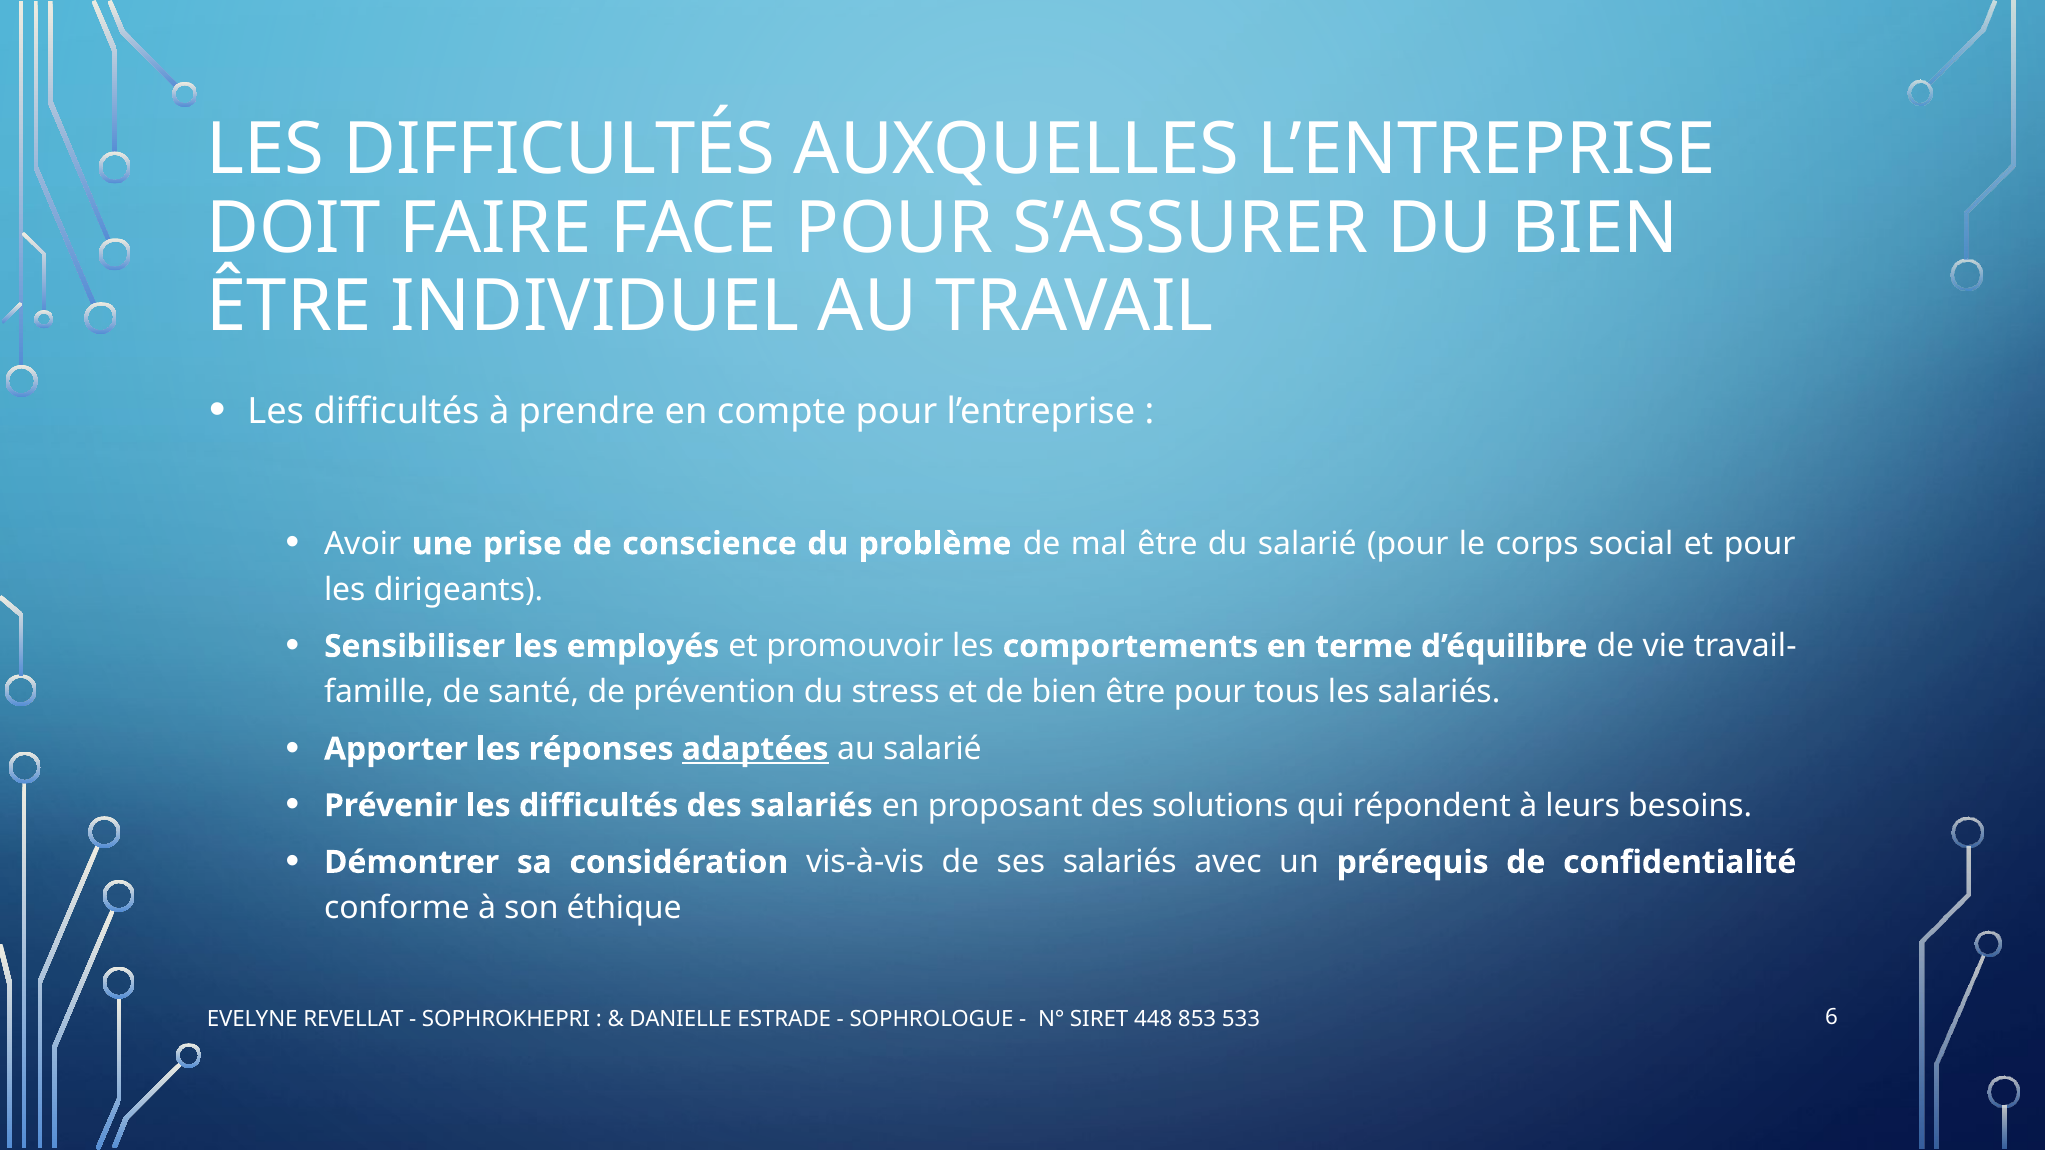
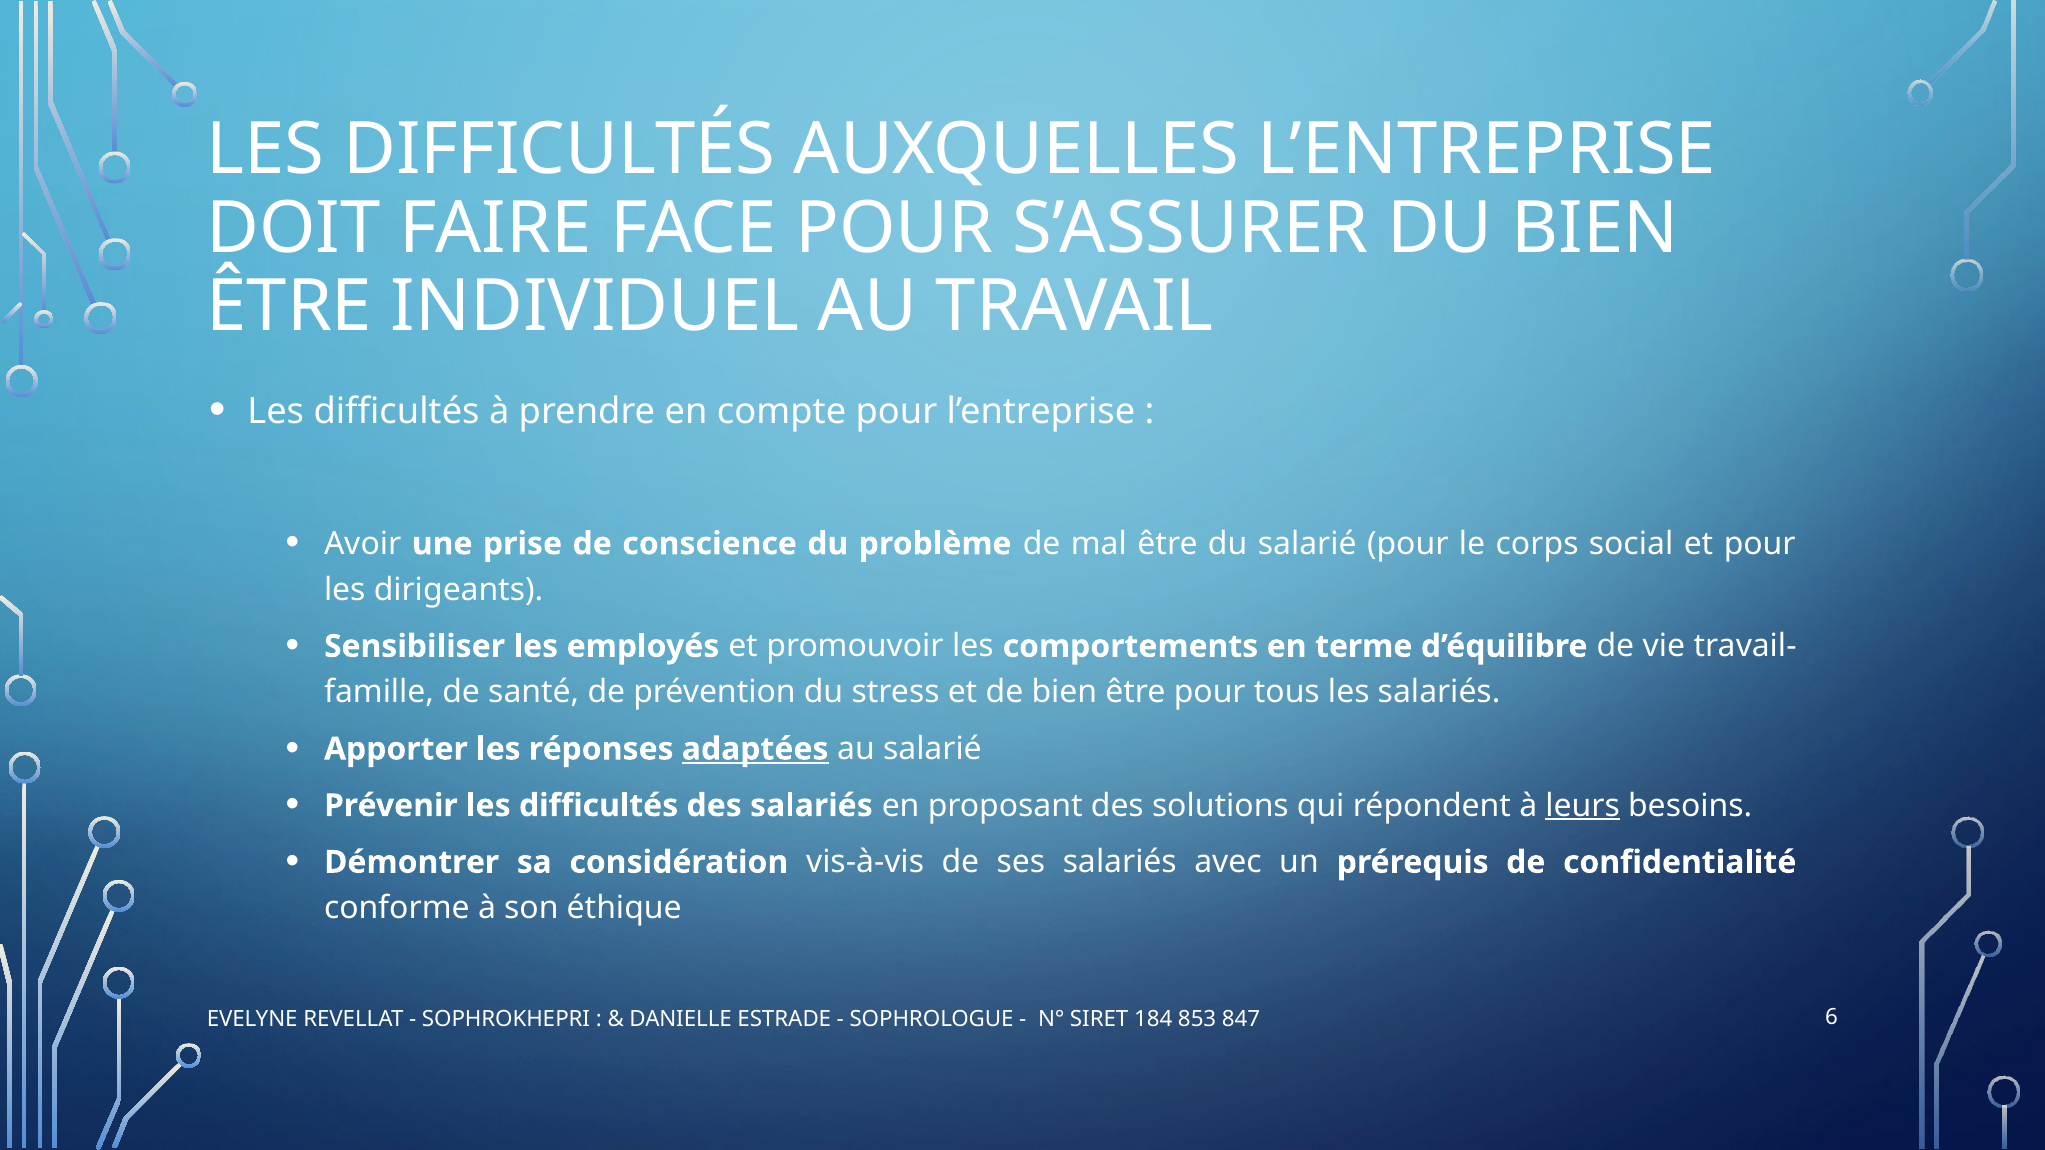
leurs underline: none -> present
448: 448 -> 184
533: 533 -> 847
